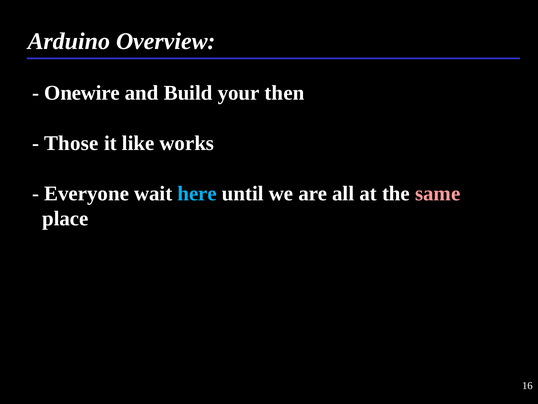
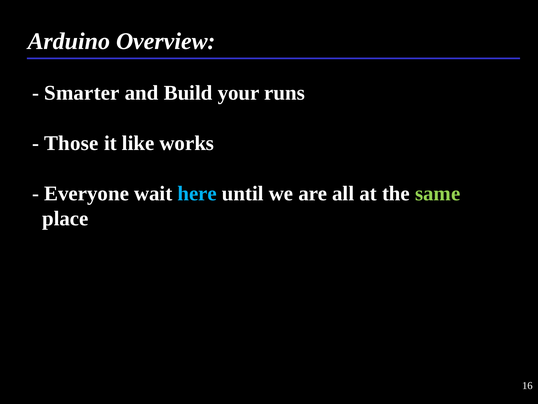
Onewire: Onewire -> Smarter
then: then -> runs
same colour: pink -> light green
